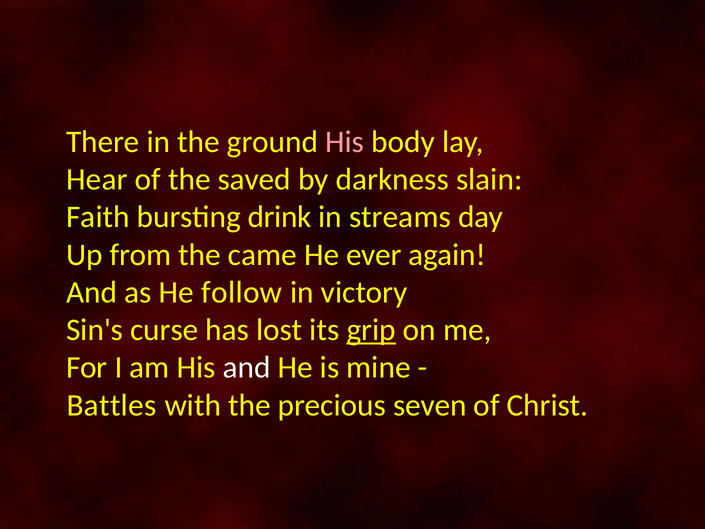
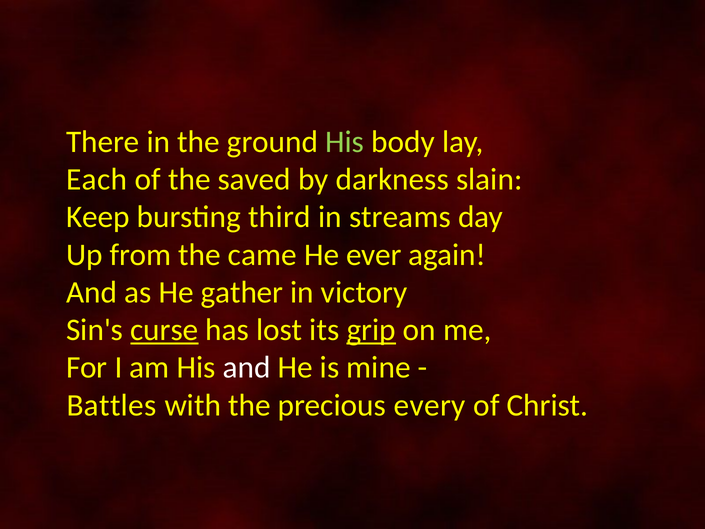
His at (345, 142) colour: pink -> light green
Hear: Hear -> Each
Faith: Faith -> Keep
drink: drink -> third
follow: follow -> gather
curse underline: none -> present
seven: seven -> every
